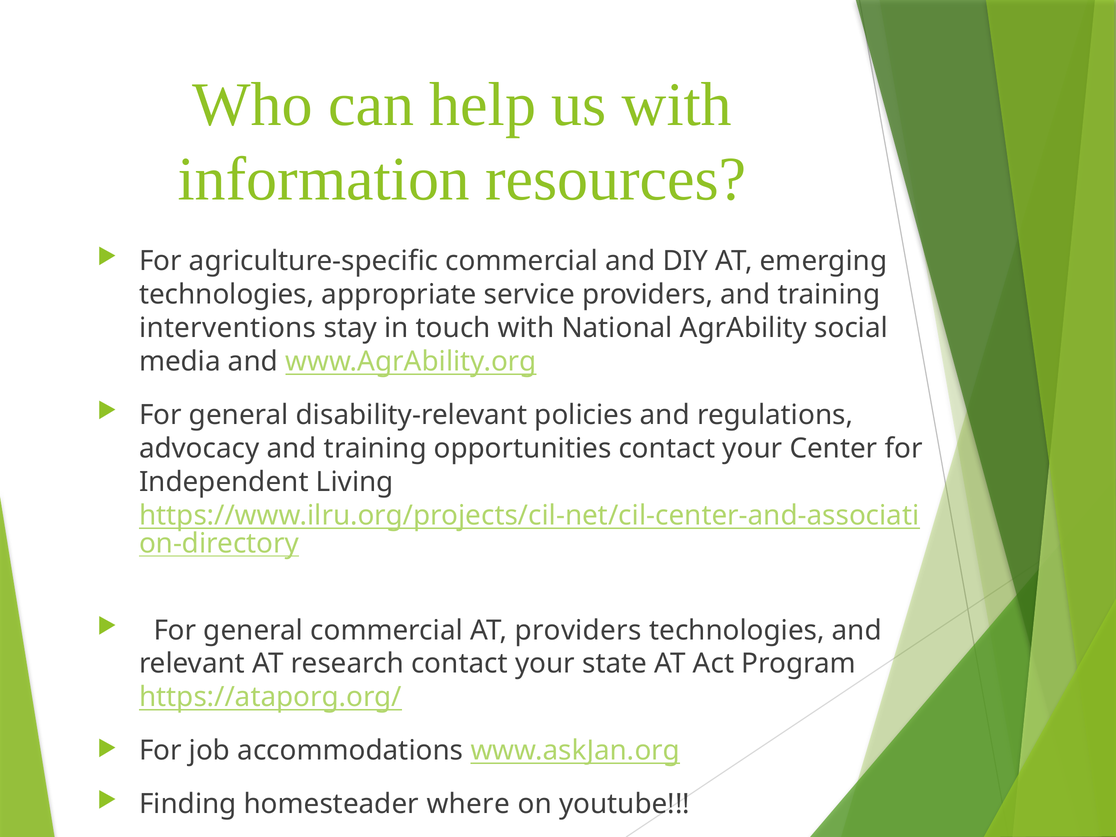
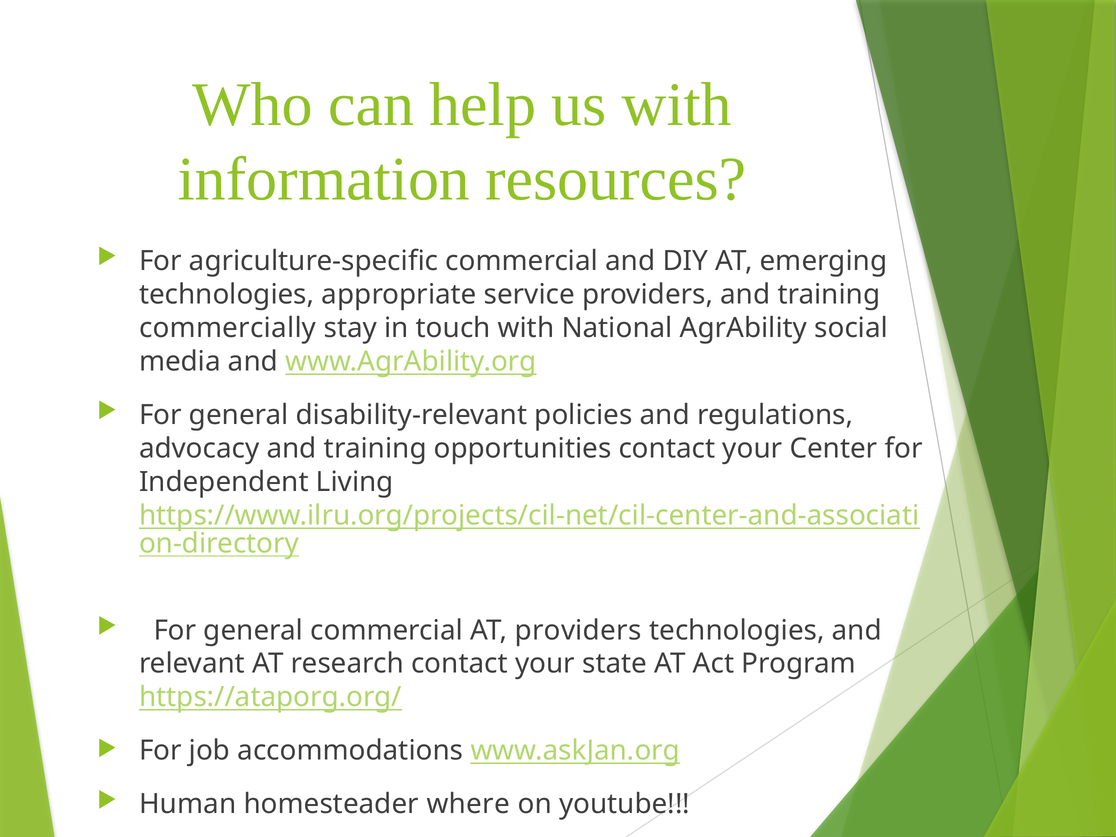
interventions: interventions -> commercially
Finding: Finding -> Human
